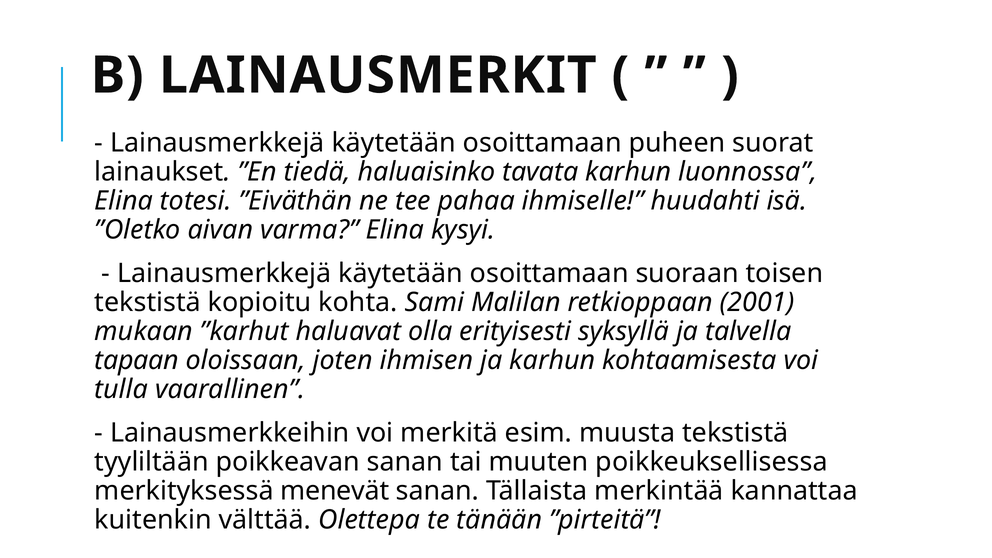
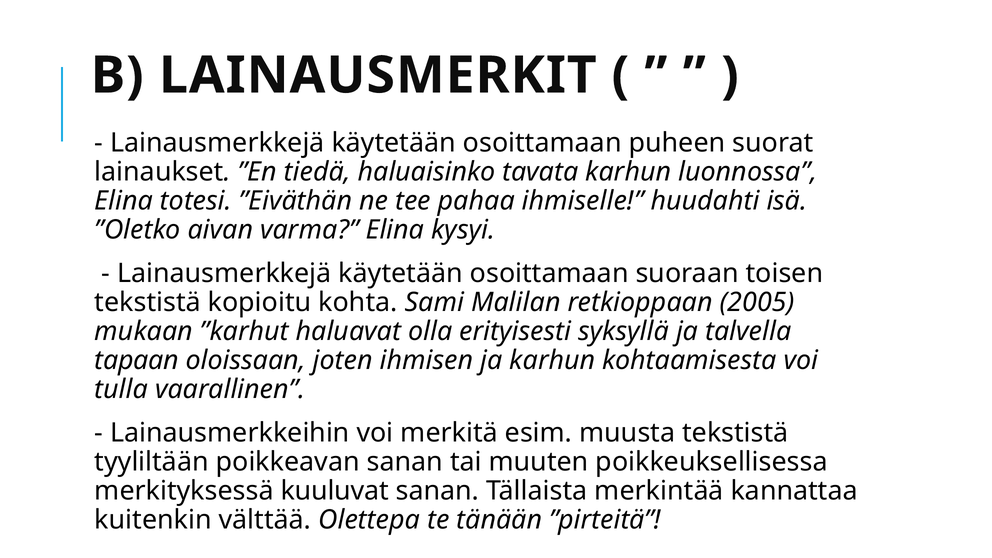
2001: 2001 -> 2005
menevät: menevät -> kuuluvat
